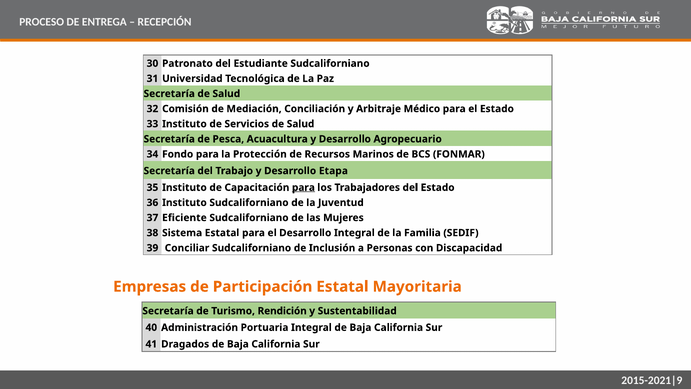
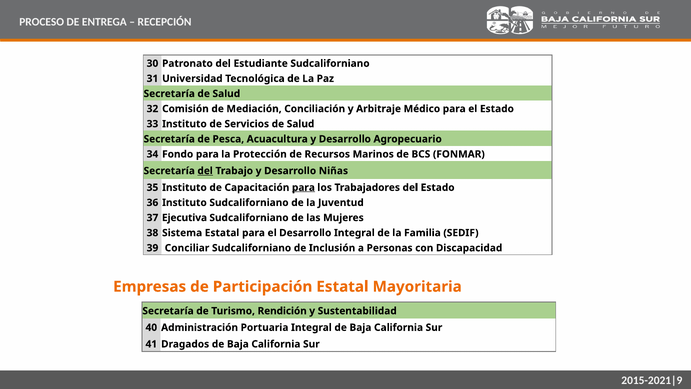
del at (205, 171) underline: none -> present
Etapa: Etapa -> Niñas
Eficiente: Eficiente -> Ejecutiva
